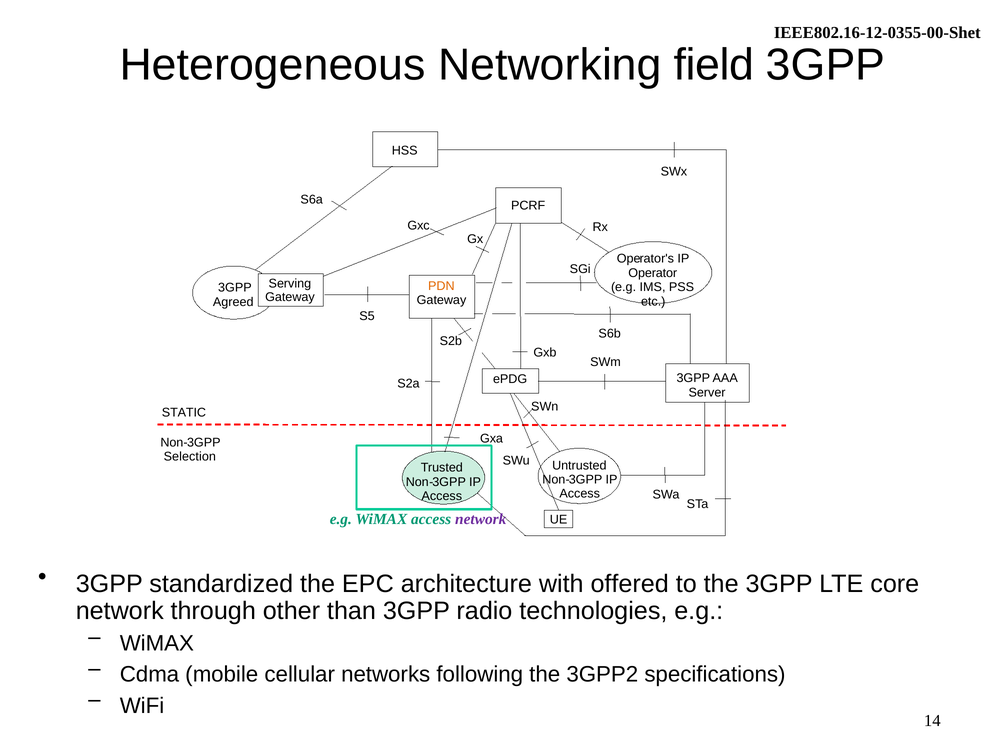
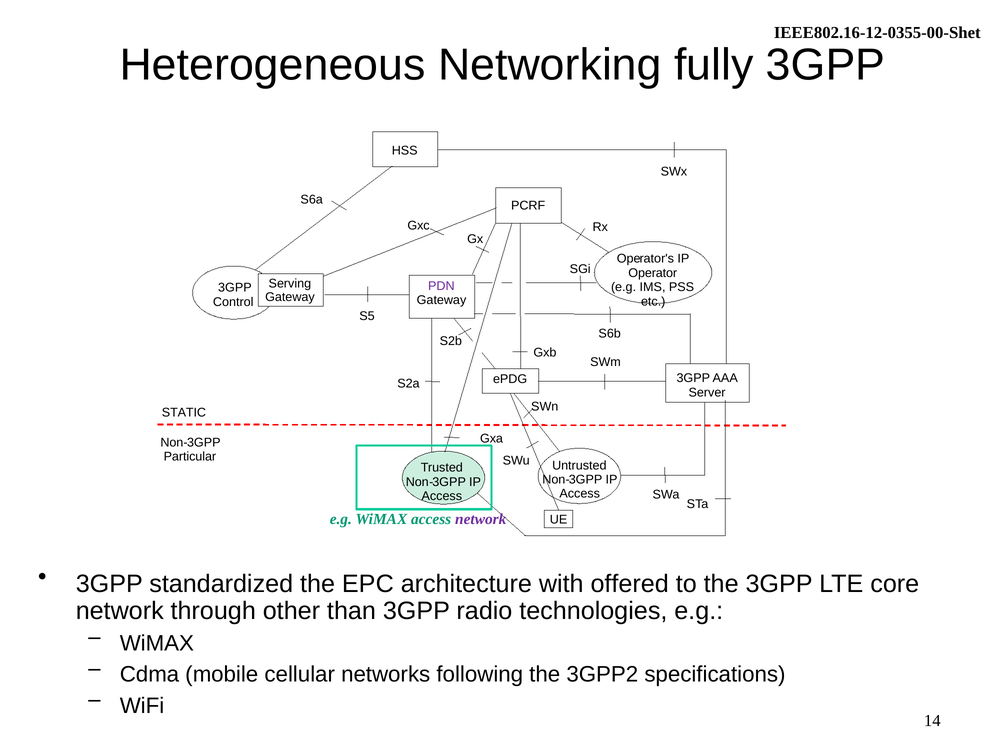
field: field -> fully
PDN colour: orange -> purple
Agreed: Agreed -> Control
Selection: Selection -> Particular
